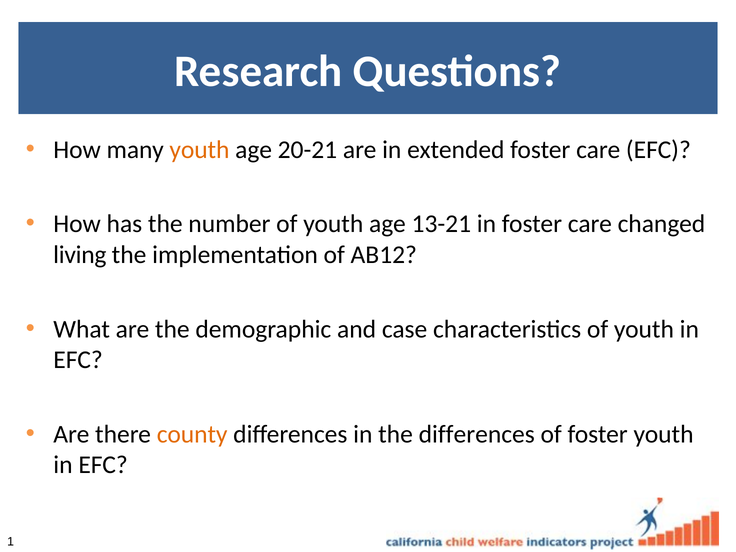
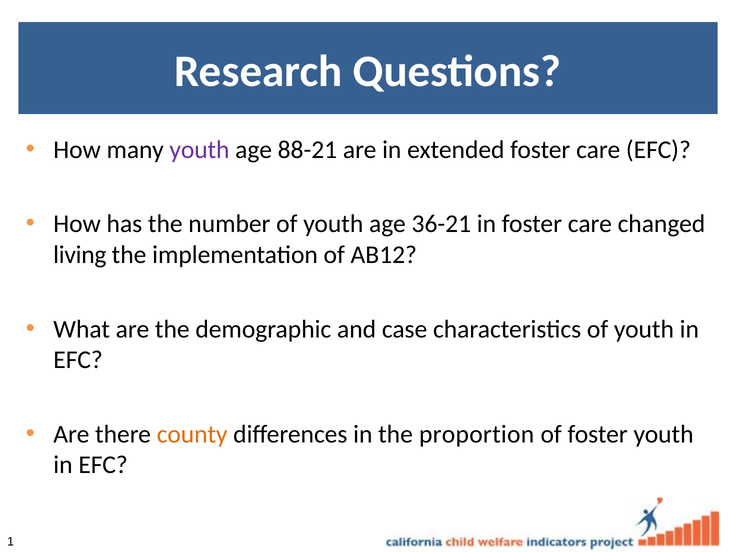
youth at (199, 150) colour: orange -> purple
20-21: 20-21 -> 88-21
13-21: 13-21 -> 36-21
the differences: differences -> proportion
